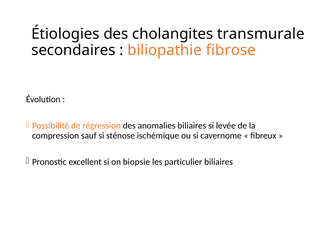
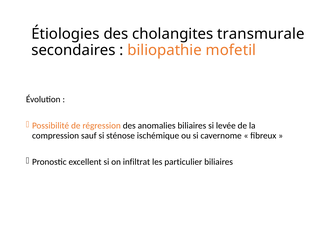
fibrose: fibrose -> mofetil
biopsie: biopsie -> infiltrat
